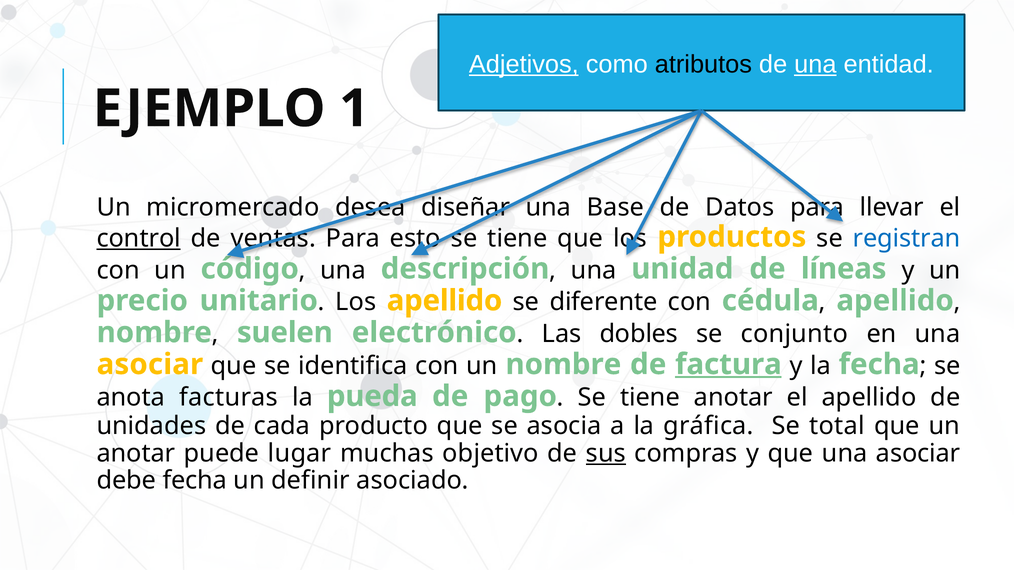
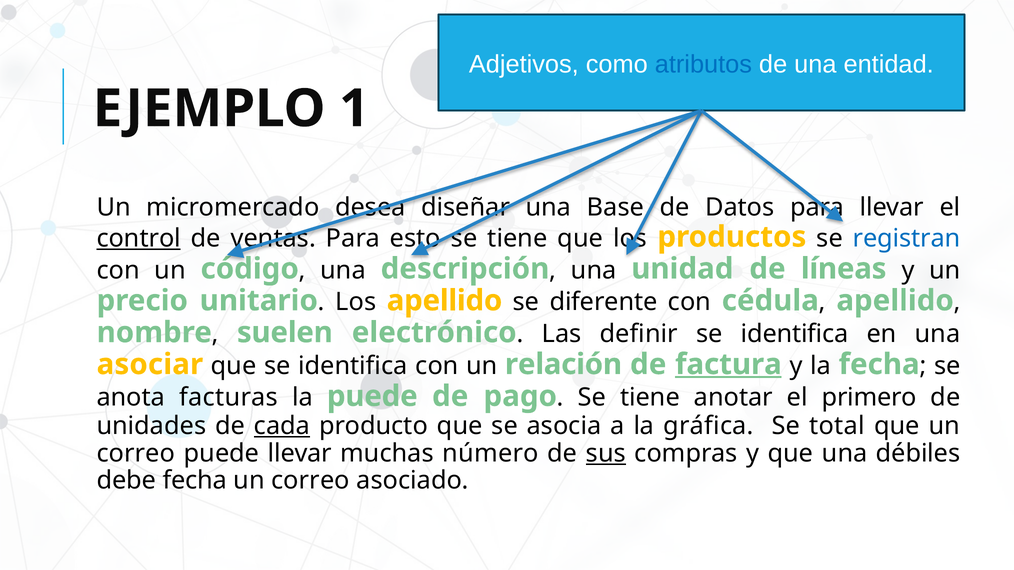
Adjetivos underline: present -> none
atributos colour: black -> blue
una at (815, 64) underline: present -> none
dobles: dobles -> definir
conjunto at (794, 334): conjunto -> identifica
un nombre: nombre -> relación
la pueda: pueda -> puede
el apellido: apellido -> primero
cada underline: none -> present
anotar at (136, 454): anotar -> correo
puede lugar: lugar -> llevar
objetivo: objetivo -> número
que una asociar: asociar -> débiles
definir at (310, 481): definir -> correo
